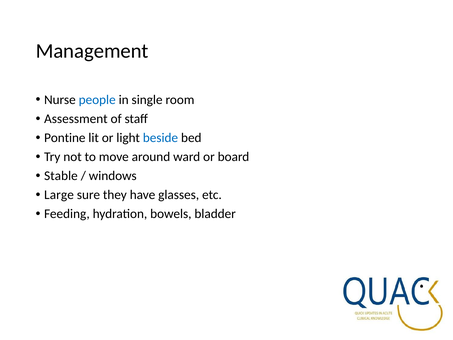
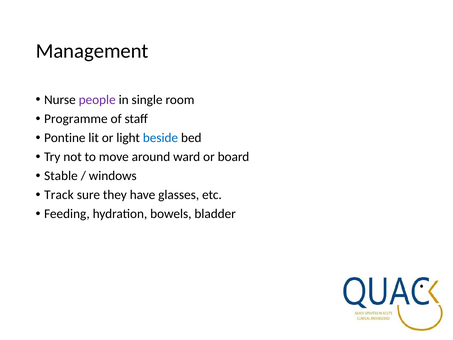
people colour: blue -> purple
Assessment: Assessment -> Programme
Large: Large -> Track
